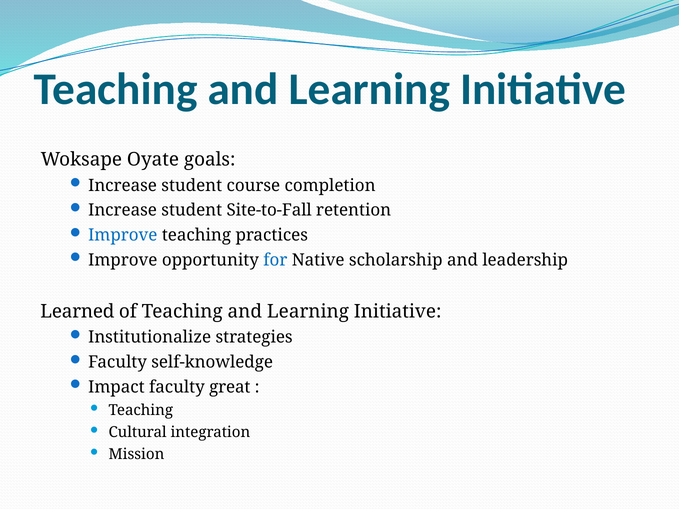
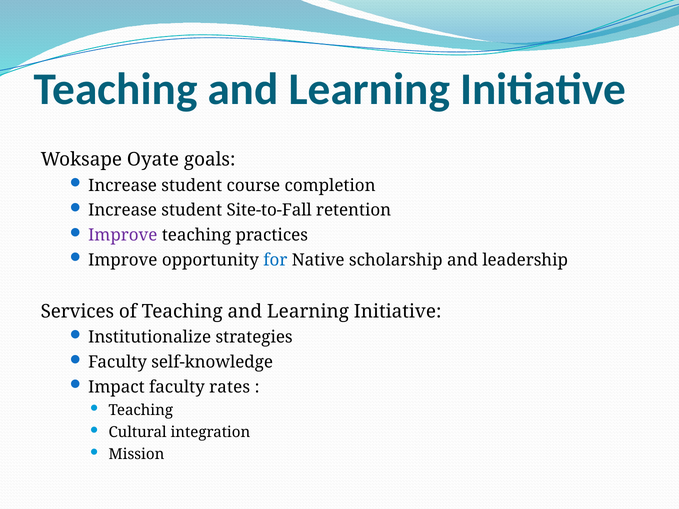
Improve at (123, 235) colour: blue -> purple
Learned: Learned -> Services
great: great -> rates
